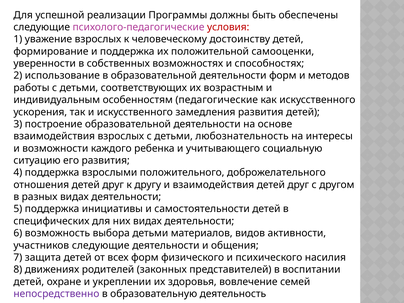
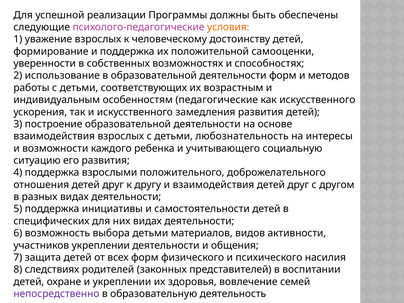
условия colour: red -> orange
участников следующие: следующие -> укреплении
движениях: движениях -> следствиях
